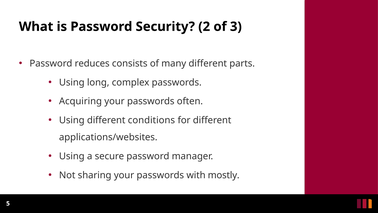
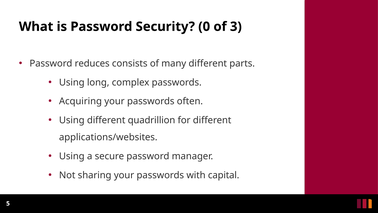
2: 2 -> 0
conditions: conditions -> quadrillion
mostly: mostly -> capital
